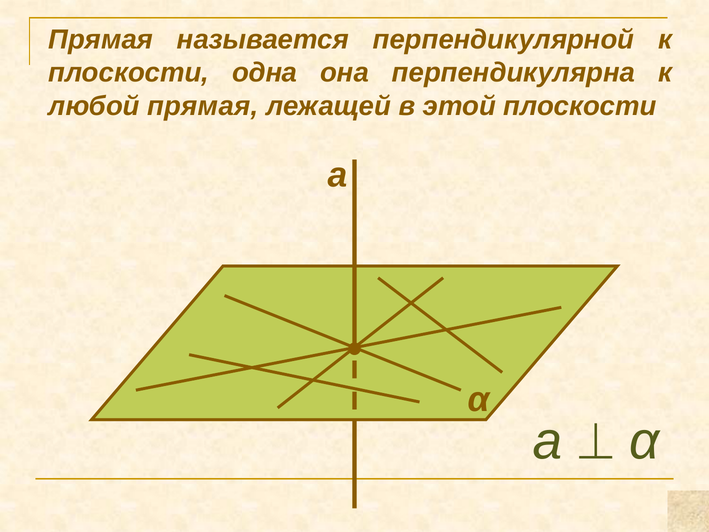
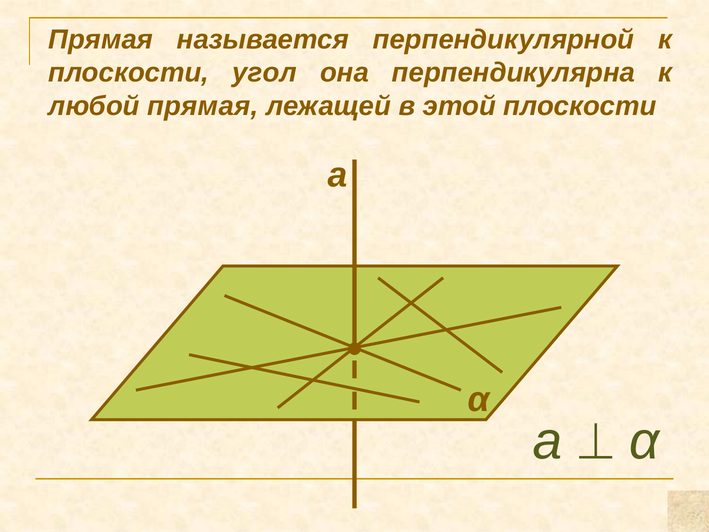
одна: одна -> угол
